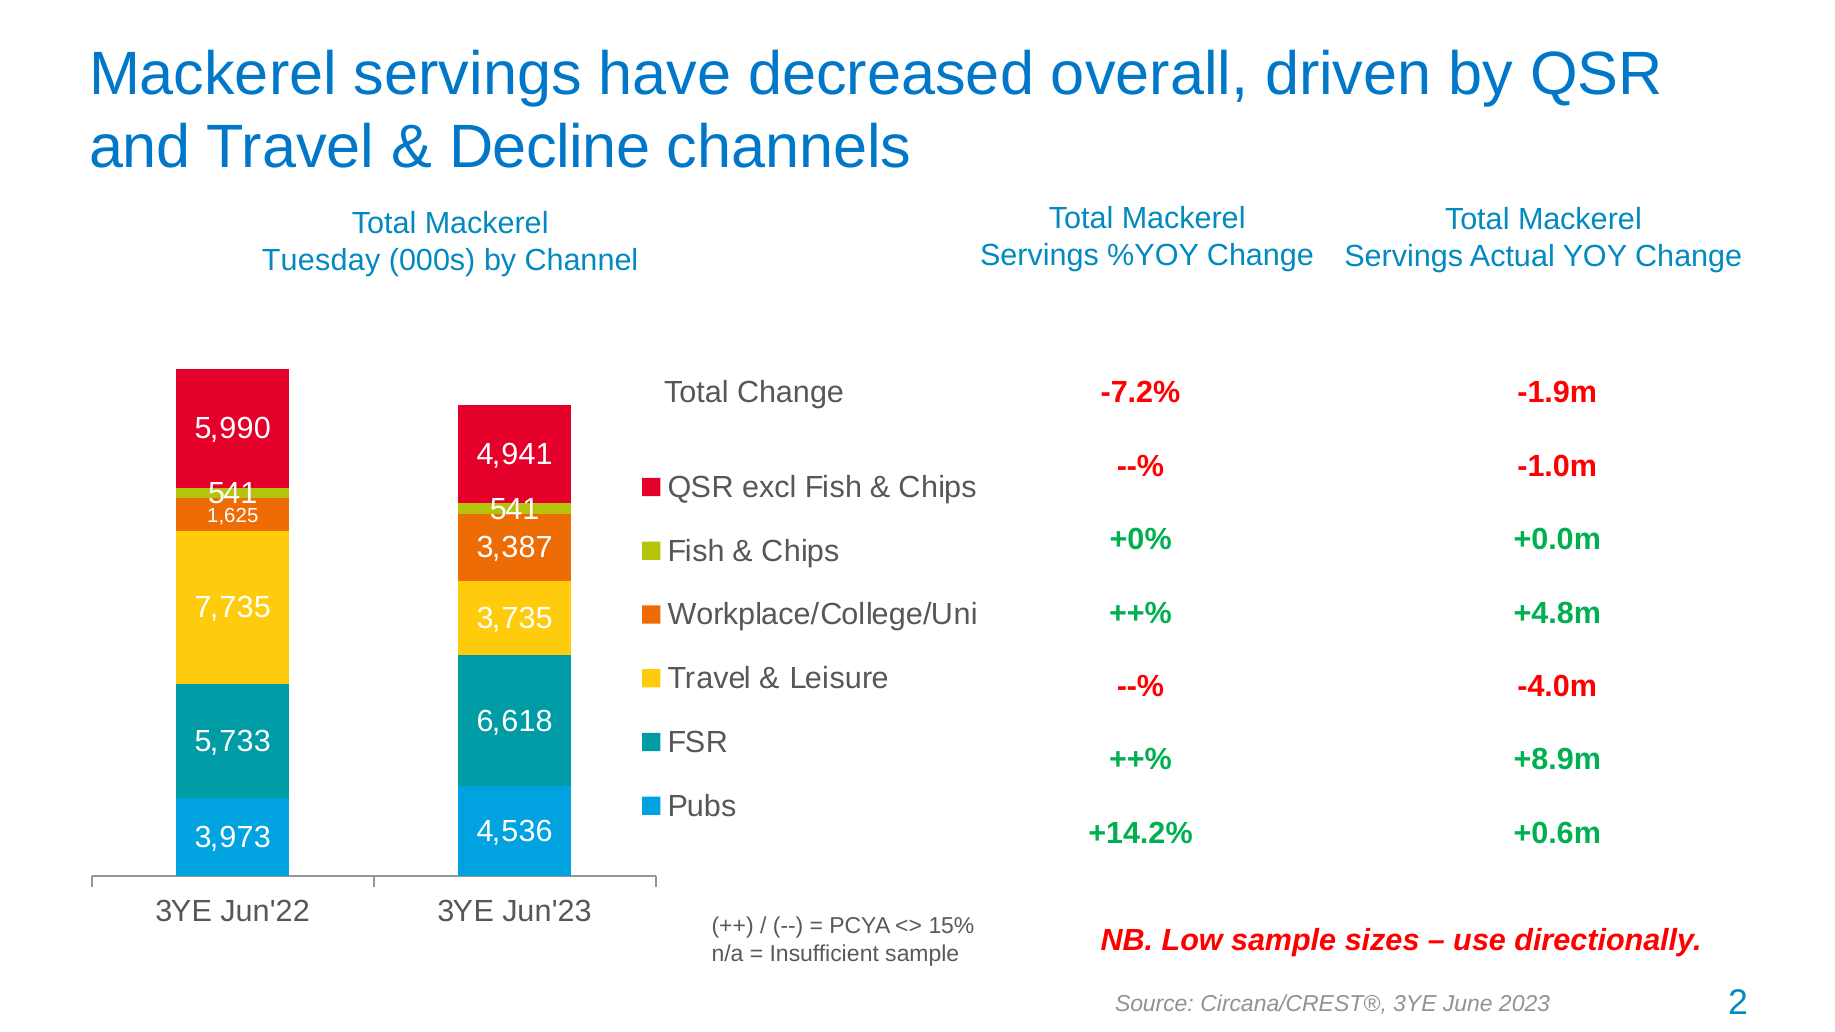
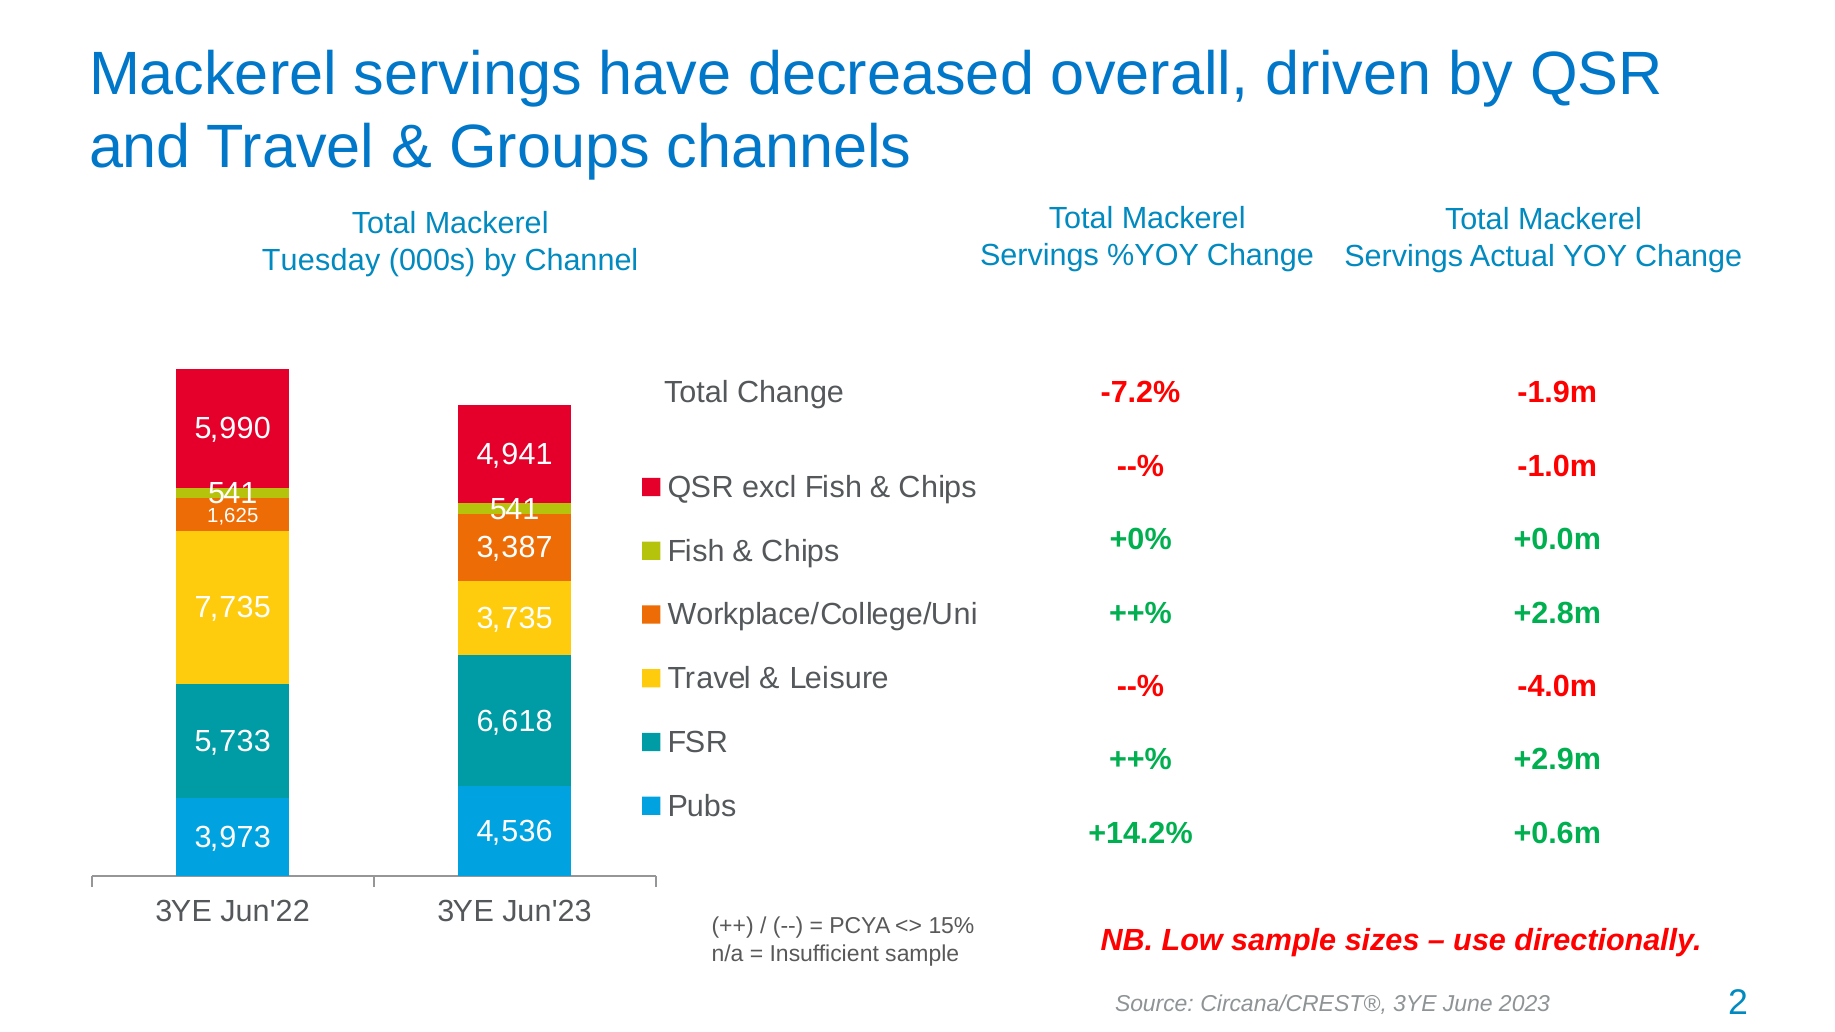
Decline: Decline -> Groups
+4.8m: +4.8m -> +2.8m
+8.9m: +8.9m -> +2.9m
